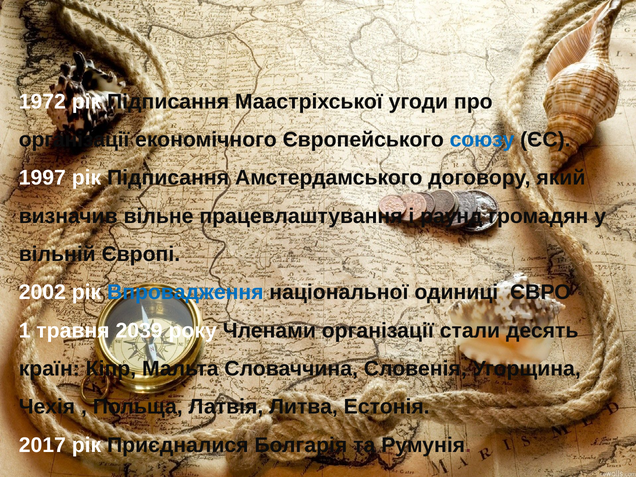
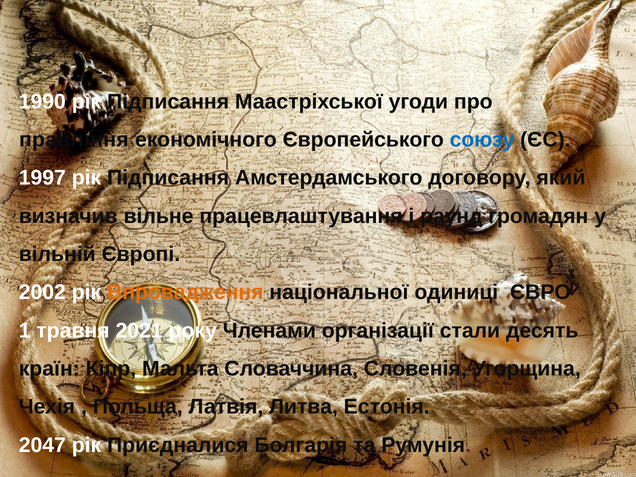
1972: 1972 -> 1990
організації at (74, 140): організації -> правління
Впровадження colour: blue -> orange
2039: 2039 -> 2021
2017: 2017 -> 2047
